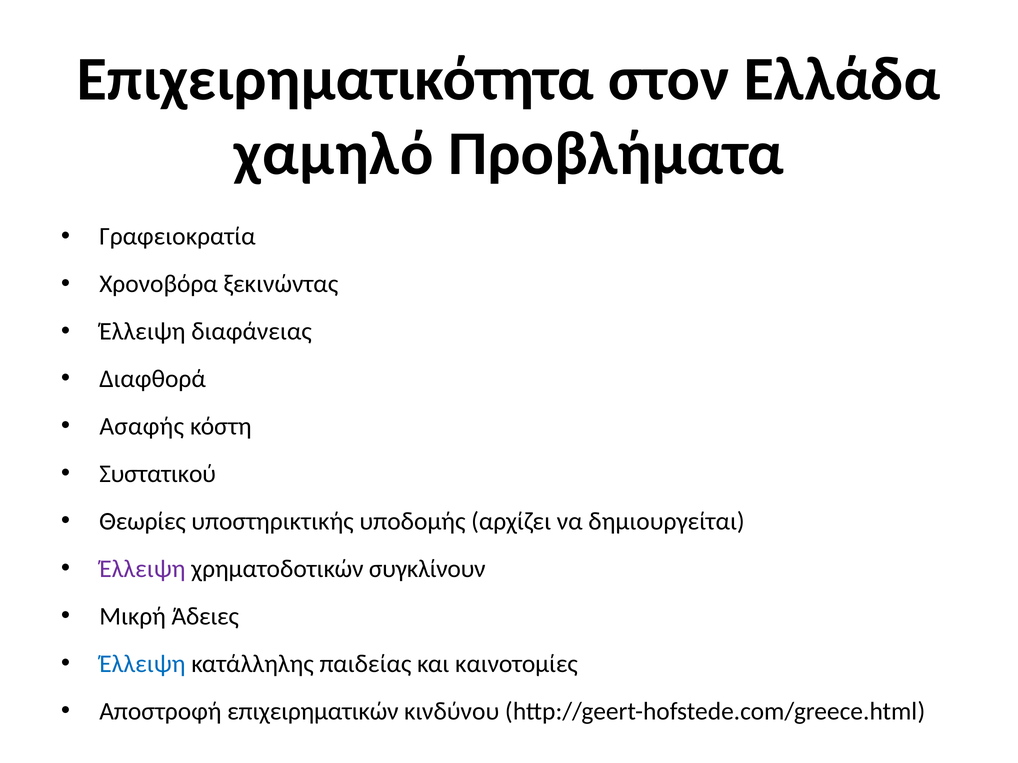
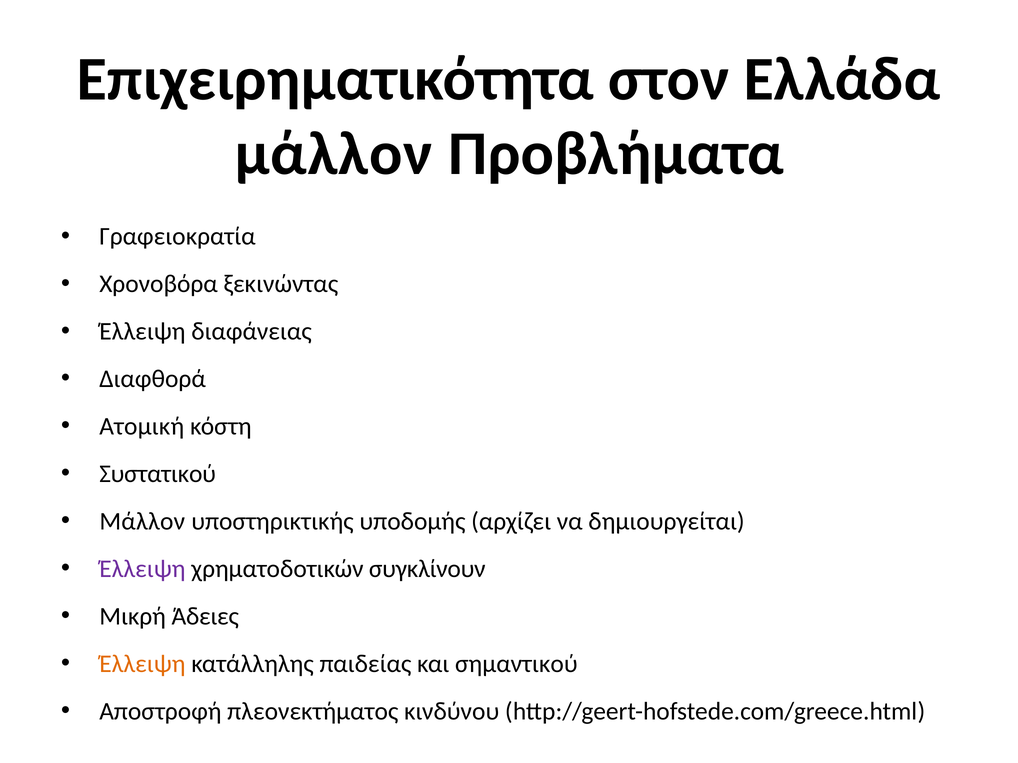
χαμηλό at (334, 154): χαμηλό -> μάλλον
Ασαφής: Ασαφής -> Ατομική
Θεωρίες at (143, 522): Θεωρίες -> Μάλλον
Έλλειψη at (142, 664) colour: blue -> orange
καινοτομίες: καινοτομίες -> σημαντικού
επιχειρηματικών: επιχειρηματικών -> πλεονεκτήματος
